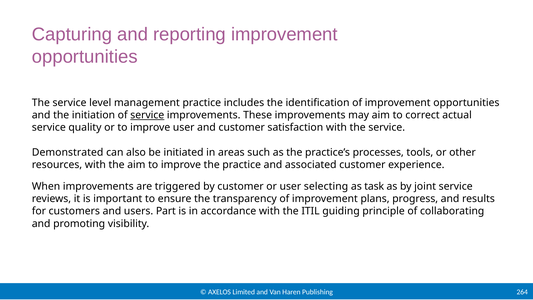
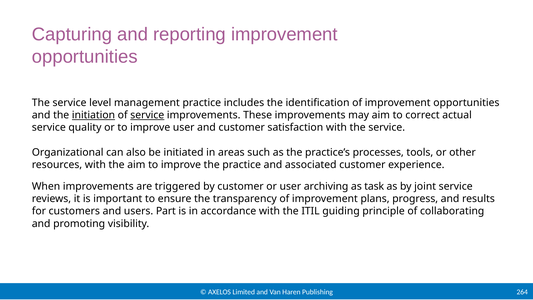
initiation underline: none -> present
Demonstrated: Demonstrated -> Organizational
selecting: selecting -> archiving
